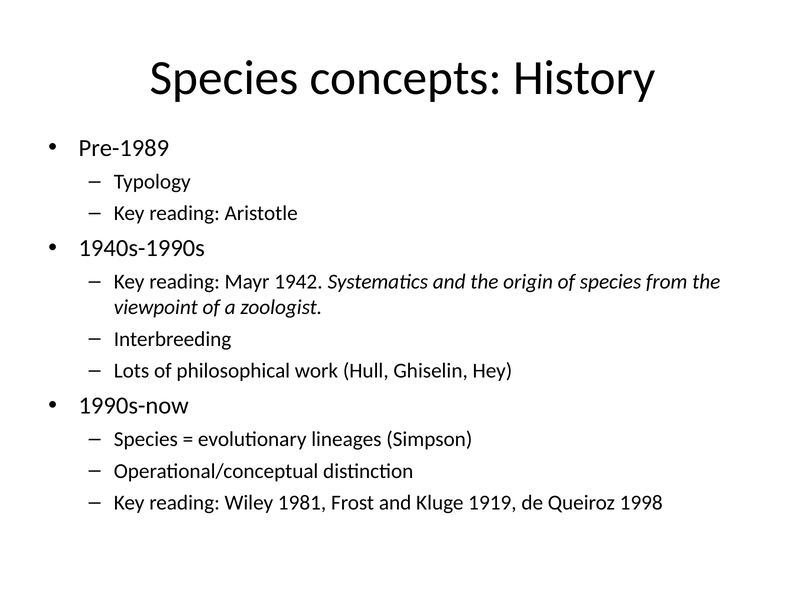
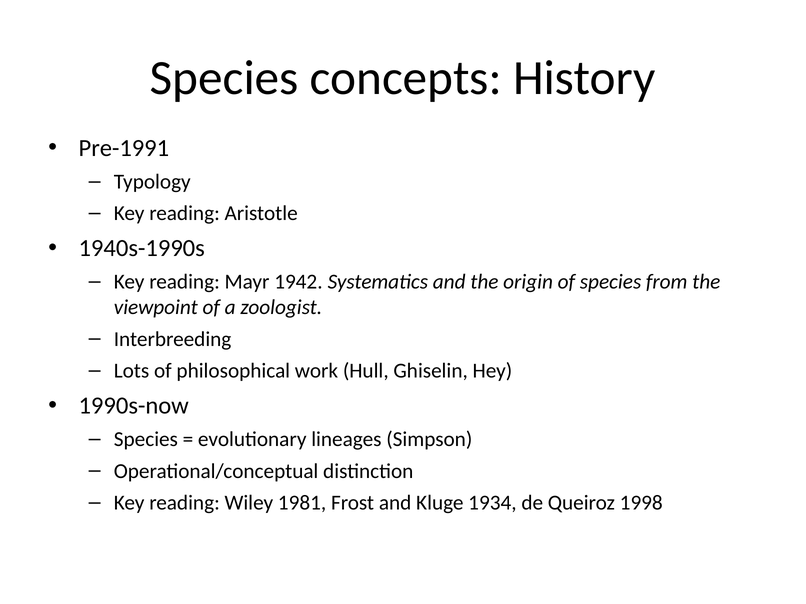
Pre-1989: Pre-1989 -> Pre-1991
1919: 1919 -> 1934
